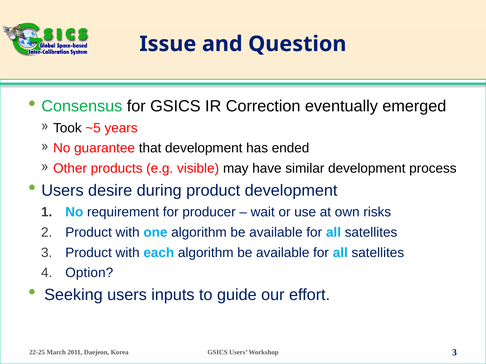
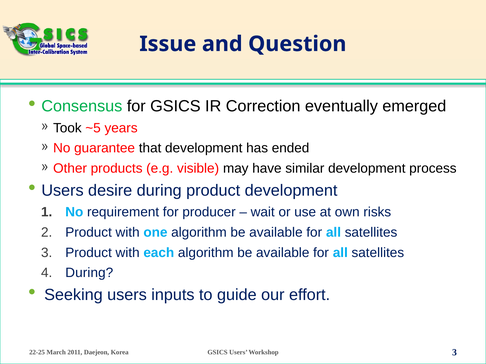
Option at (89, 273): Option -> During
